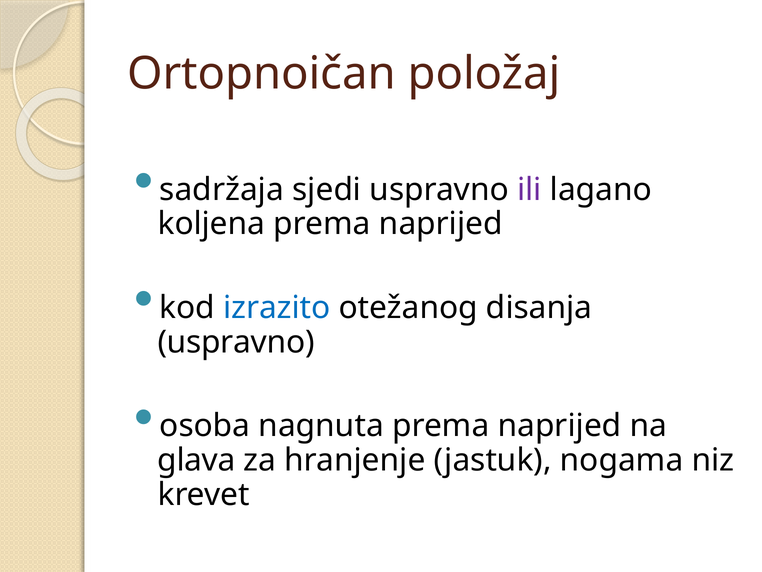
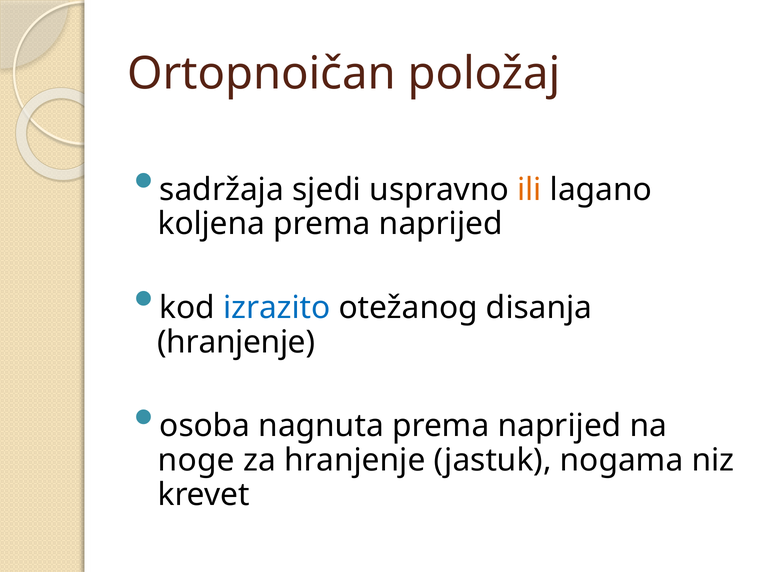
ili colour: purple -> orange
uspravno at (236, 342): uspravno -> hranjenje
glava: glava -> noge
